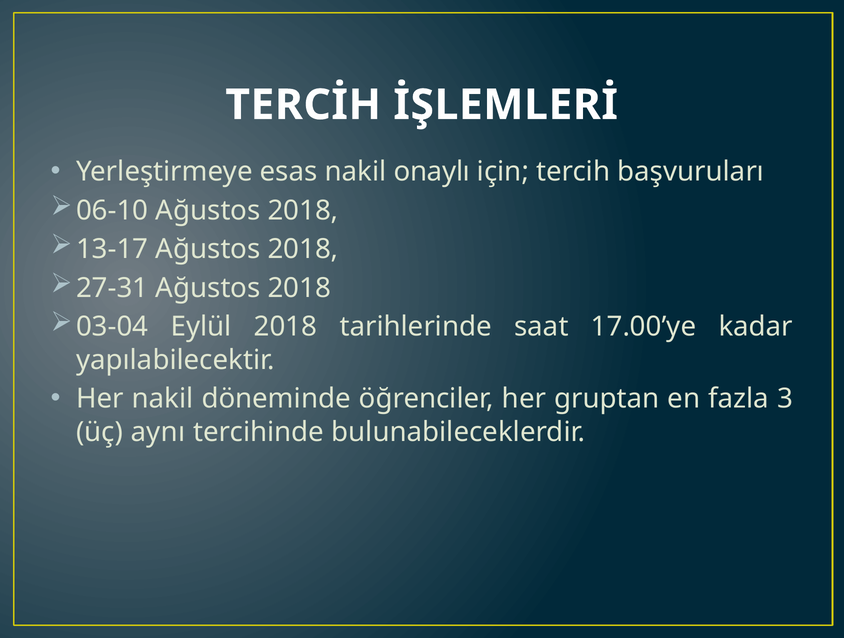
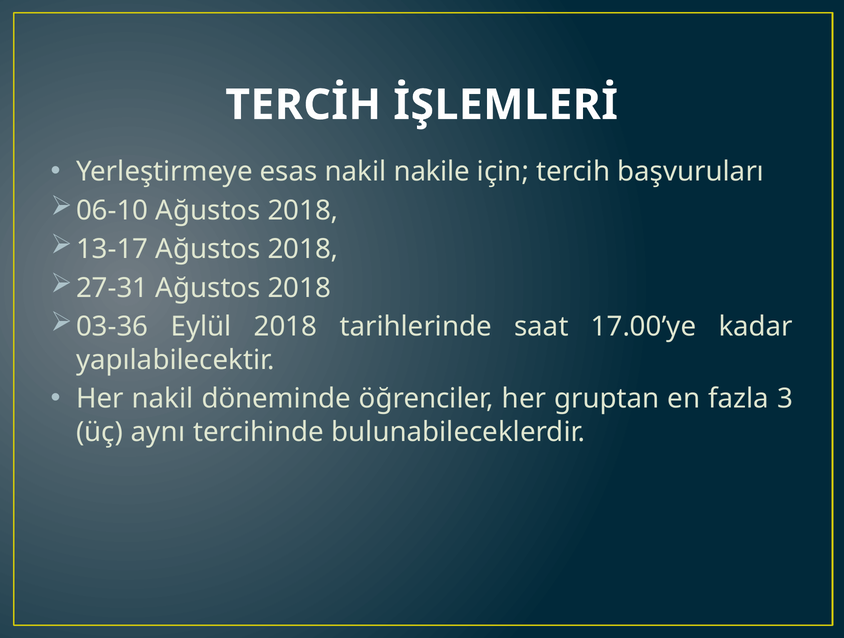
onaylı: onaylı -> nakile
03-04: 03-04 -> 03-36
